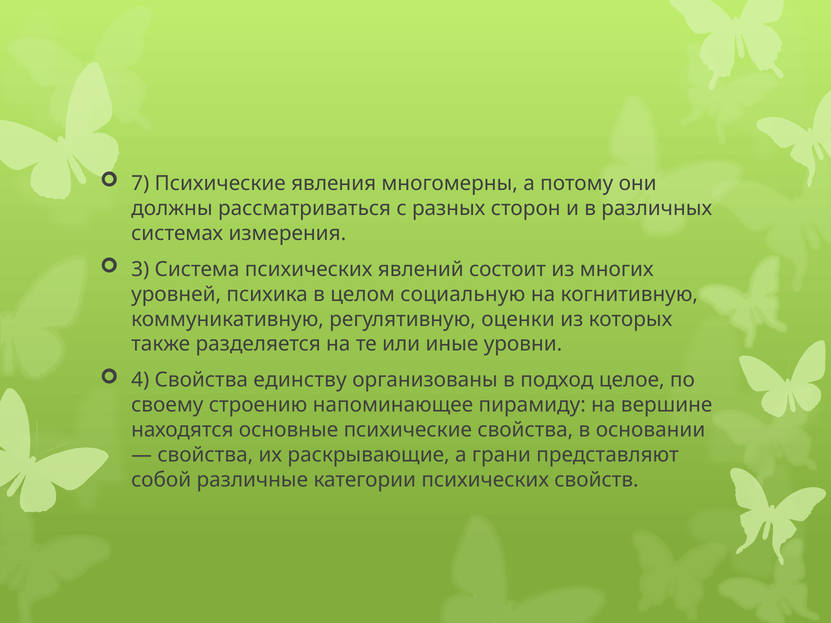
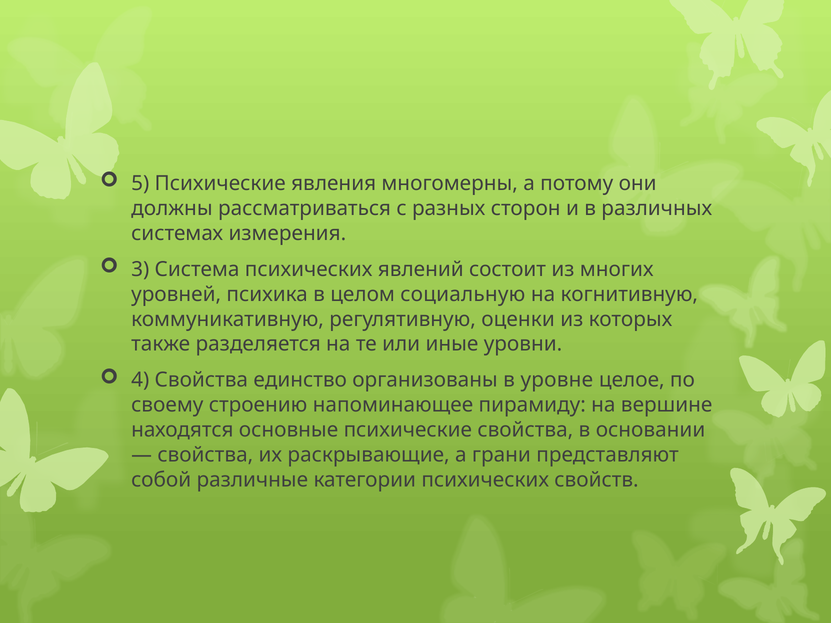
7: 7 -> 5
единству: единству -> единство
подход: подход -> уровне
